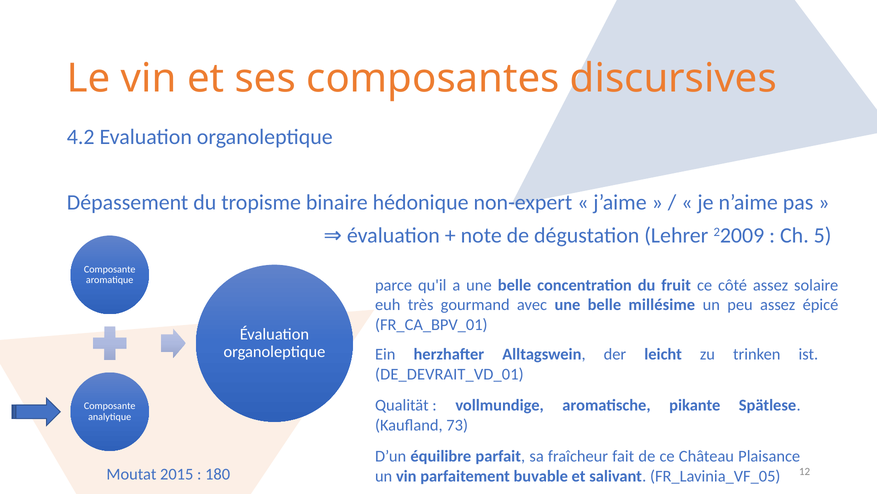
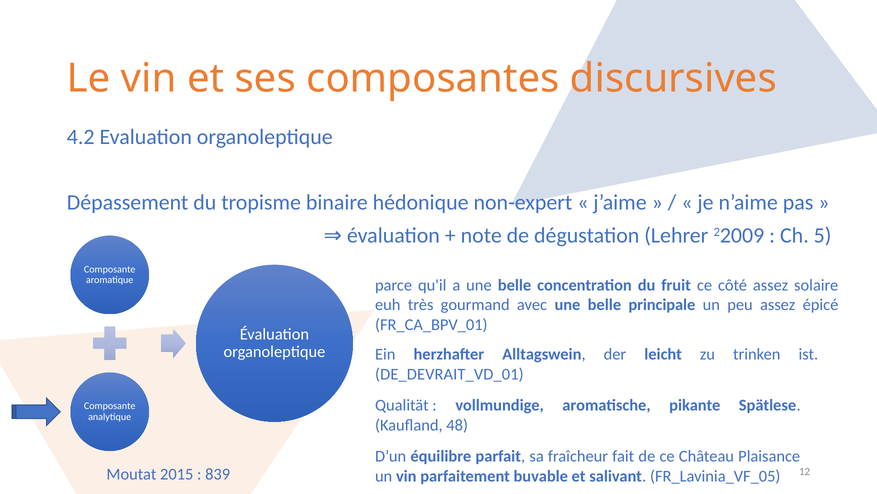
millésime: millésime -> principale
73: 73 -> 48
180: 180 -> 839
